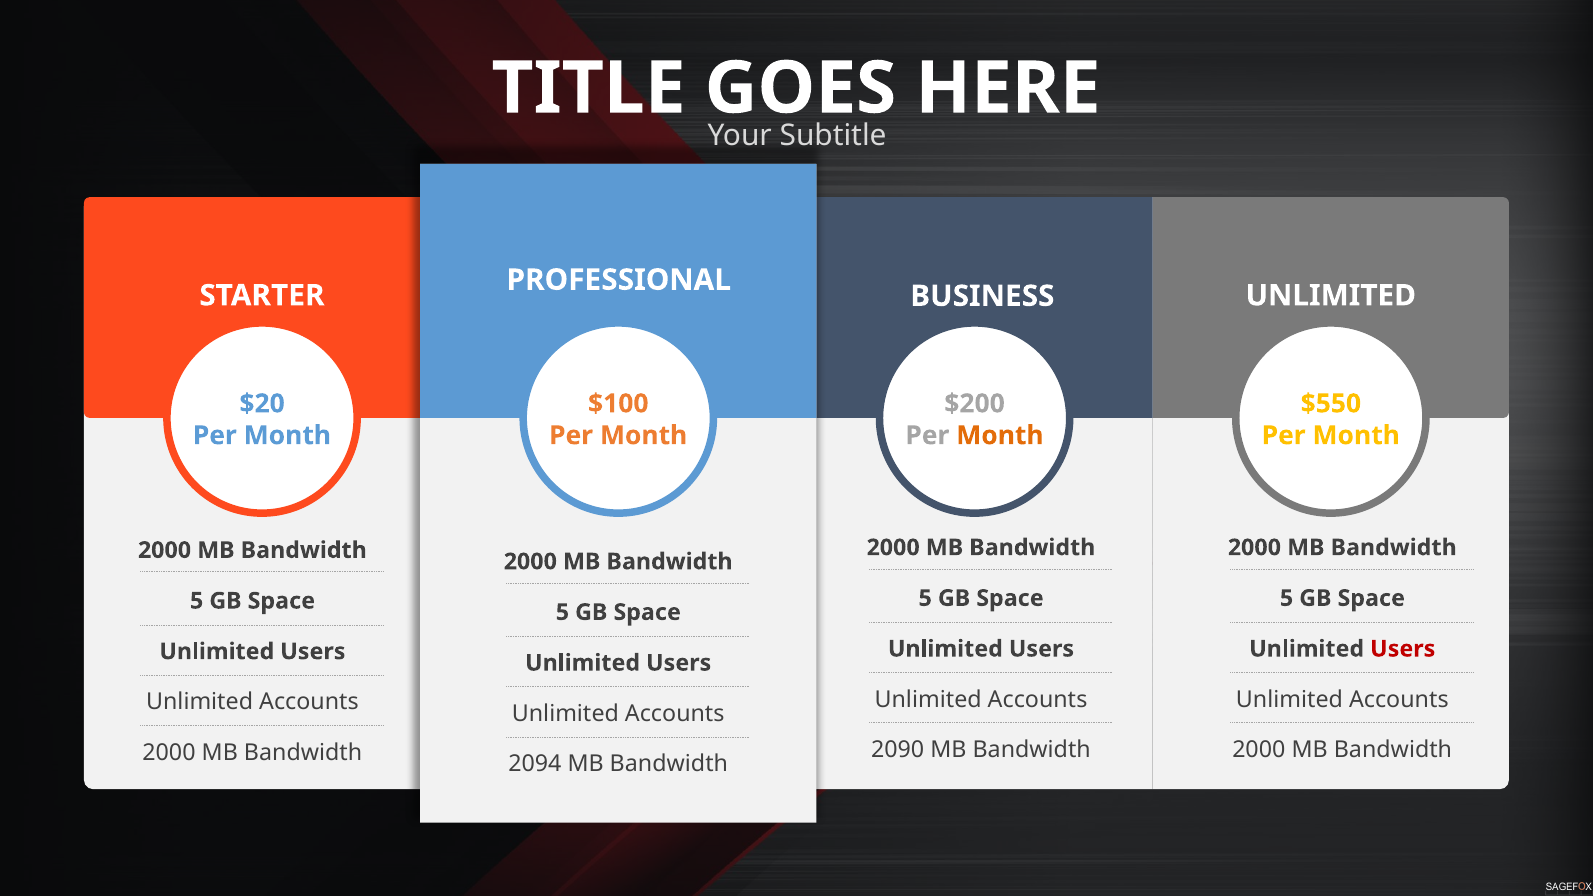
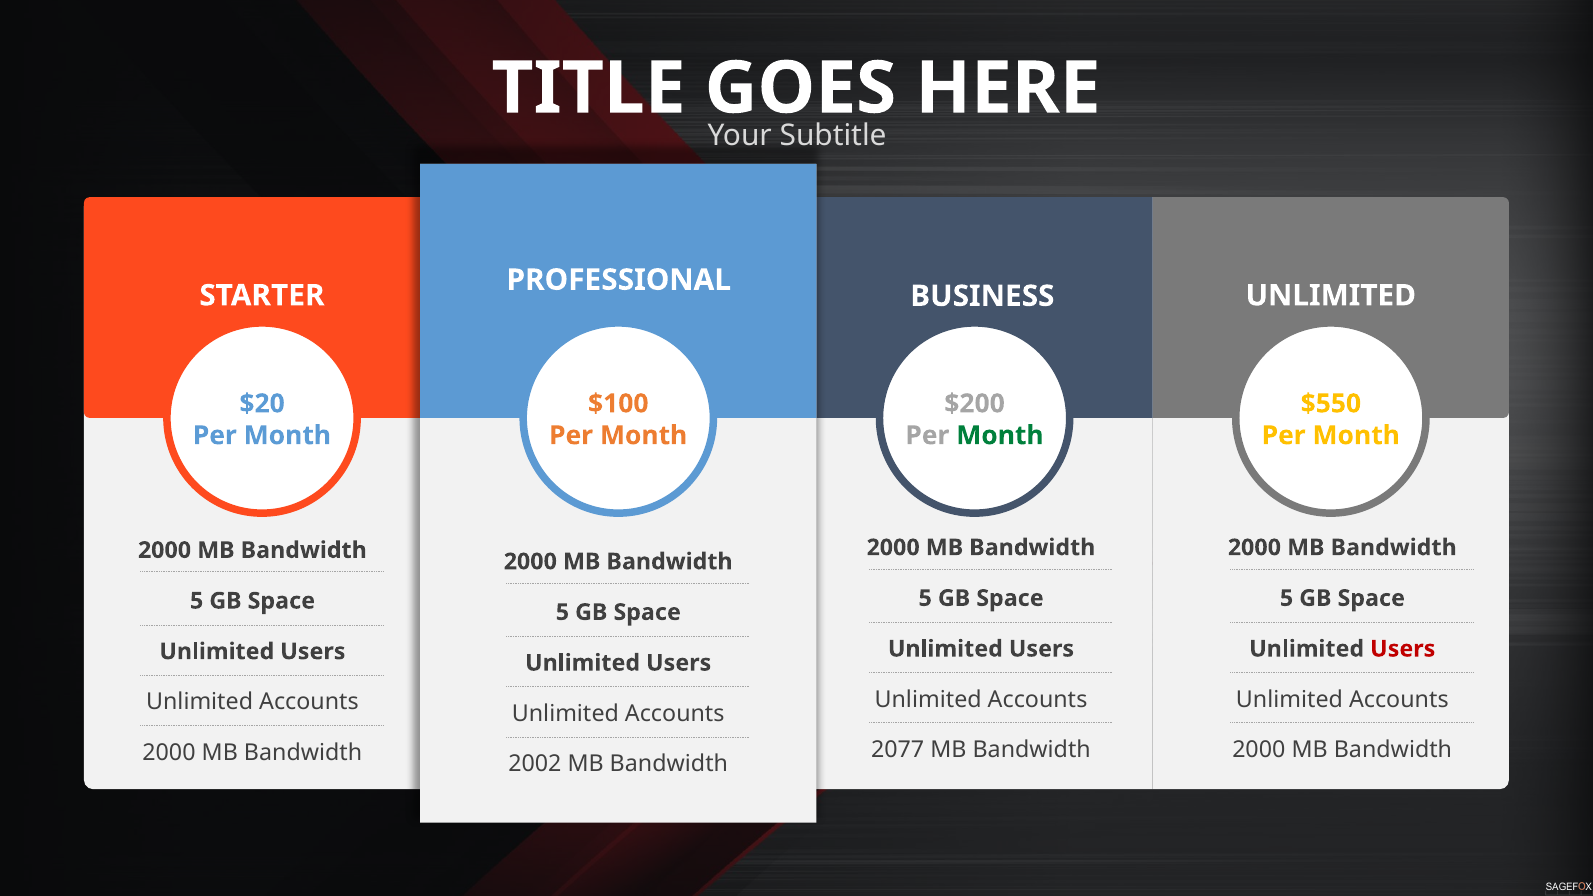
Month at (1000, 436) colour: orange -> green
2090: 2090 -> 2077
2094: 2094 -> 2002
